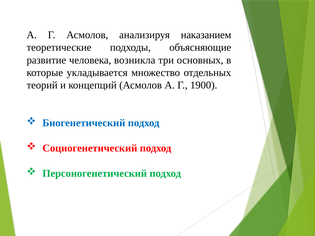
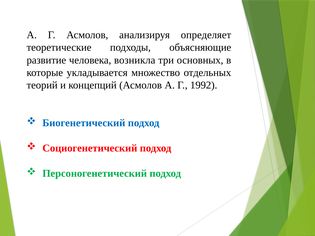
наказанием: наказанием -> определяет
1900: 1900 -> 1992
